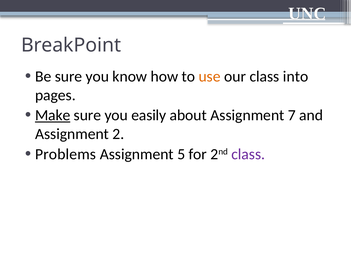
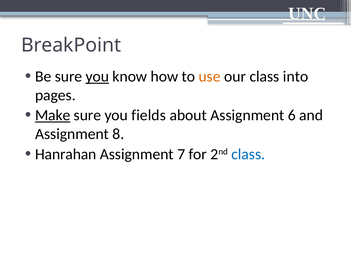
you at (97, 77) underline: none -> present
easily: easily -> fields
7: 7 -> 6
2: 2 -> 8
Problems: Problems -> Hanrahan
5: 5 -> 7
class at (248, 154) colour: purple -> blue
